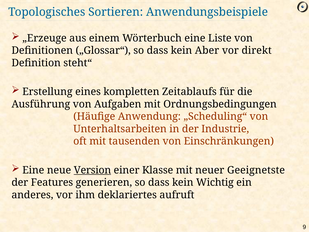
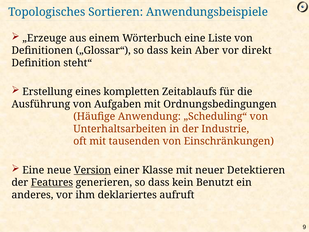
Geeignetste: Geeignetste -> Detektieren
Features underline: none -> present
Wichtig: Wichtig -> Benutzt
